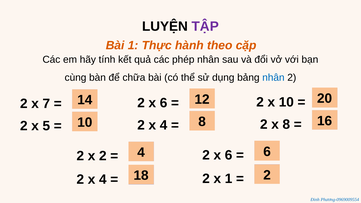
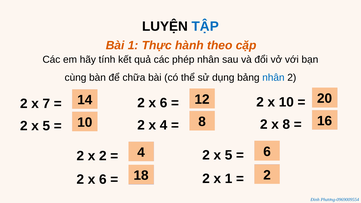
TẬP colour: purple -> blue
6 at (229, 155): 6 -> 5
4 at (103, 179): 4 -> 6
